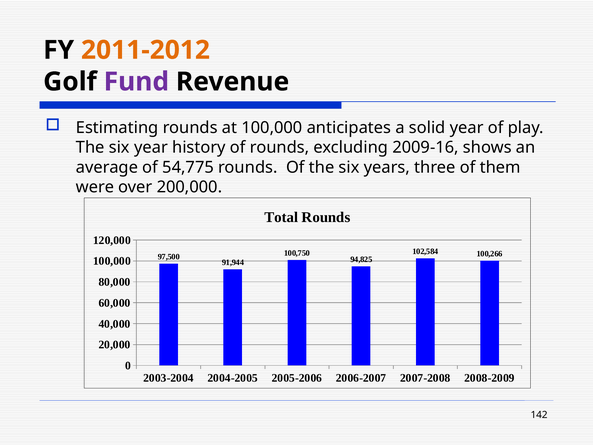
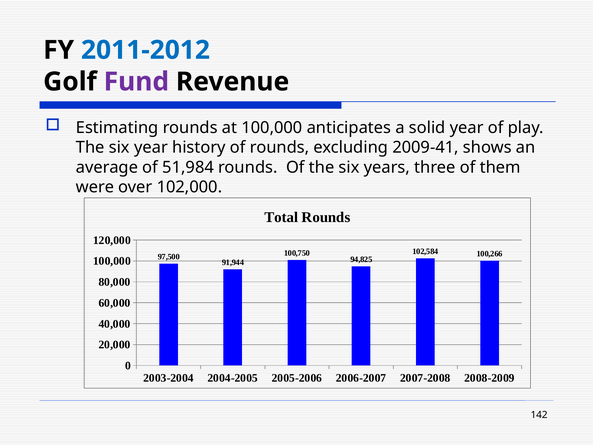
2011-2012 colour: orange -> blue
2009-16: 2009-16 -> 2009-41
54,775: 54,775 -> 51,984
200,000: 200,000 -> 102,000
